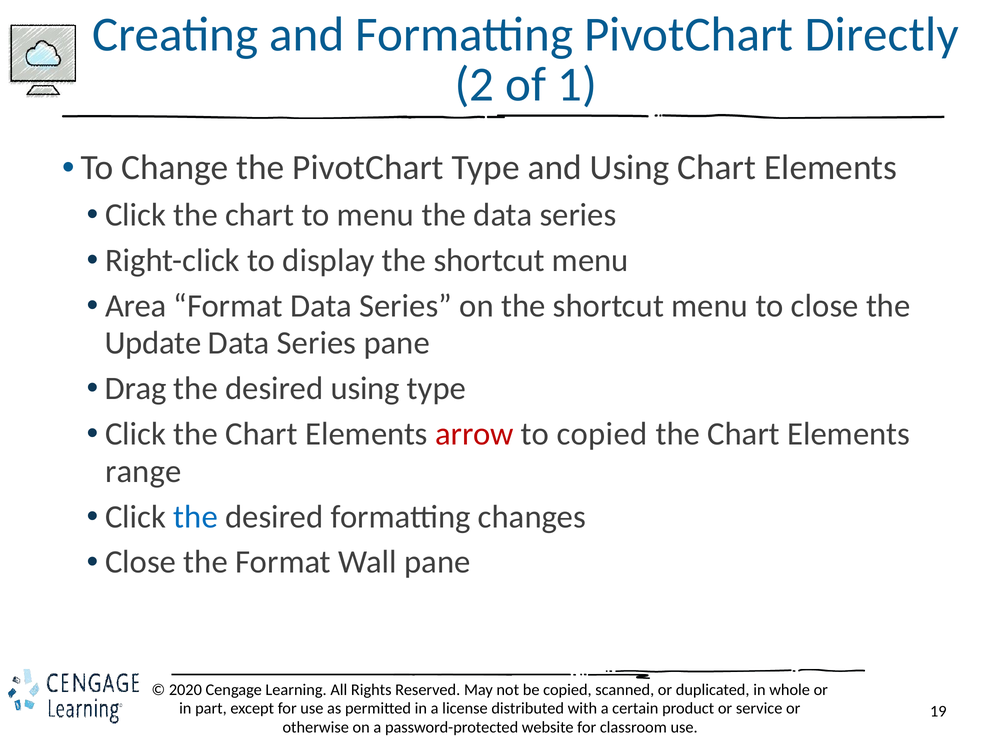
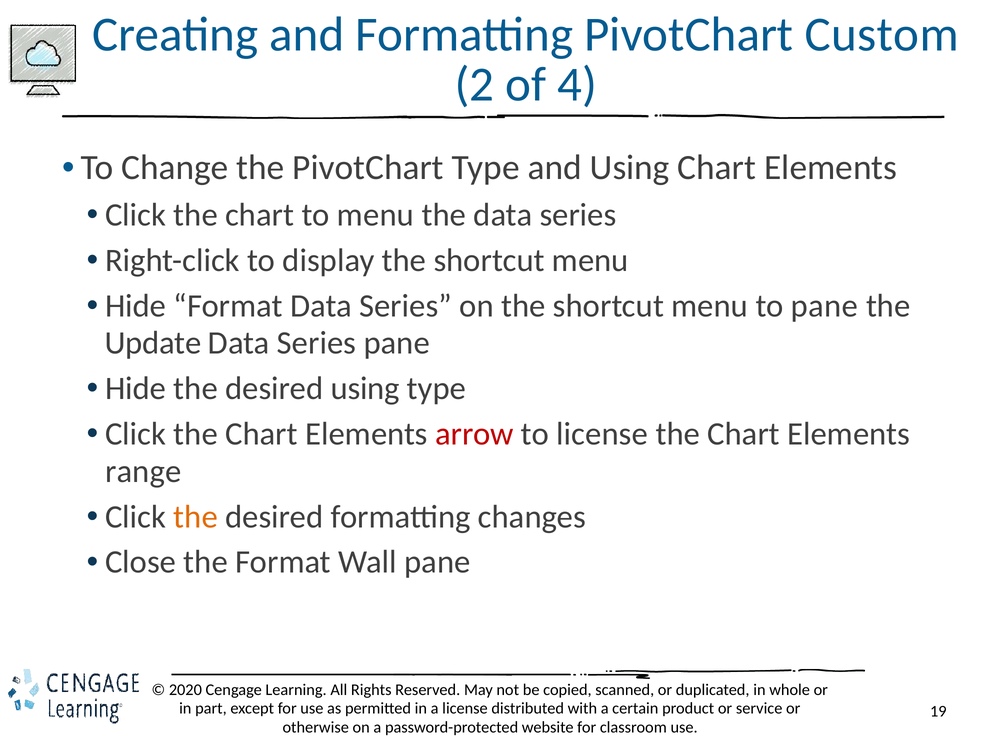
Directly: Directly -> Custom
1: 1 -> 4
Area at (136, 306): Area -> Hide
to close: close -> pane
Drag at (136, 388): Drag -> Hide
to copied: copied -> license
the at (196, 517) colour: blue -> orange
